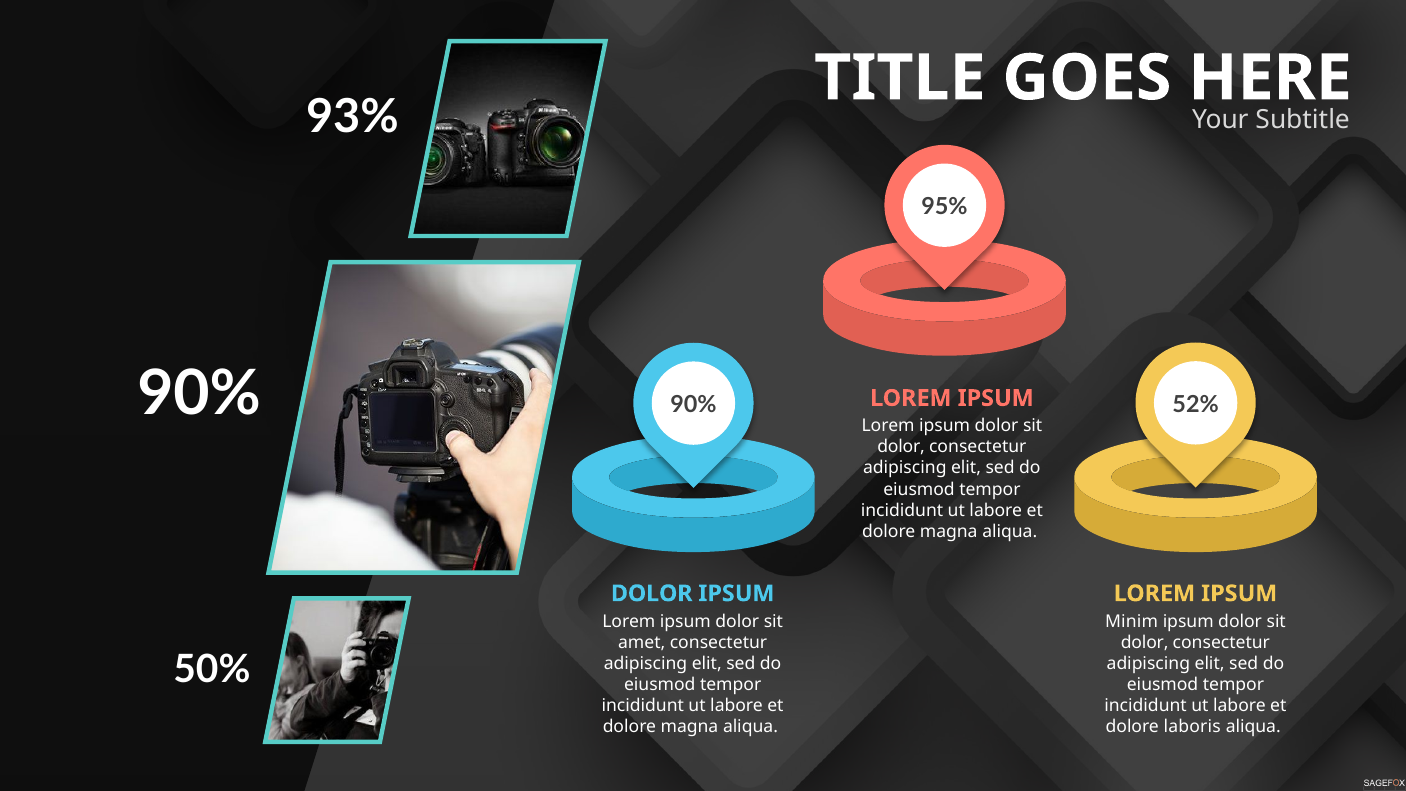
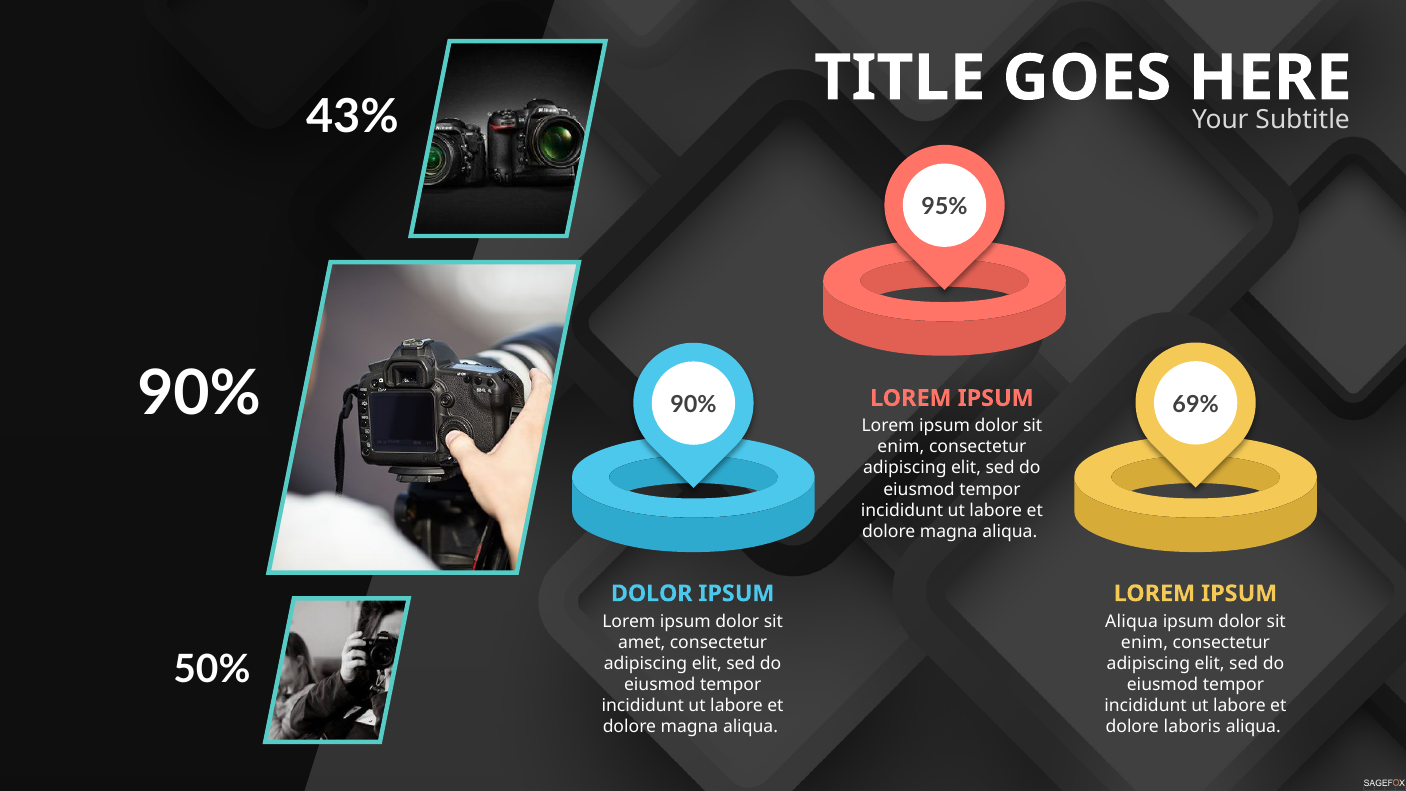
93%: 93% -> 43%
52%: 52% -> 69%
dolor at (901, 447): dolor -> enim
Minim at (1132, 621): Minim -> Aliqua
dolor at (1145, 642): dolor -> enim
